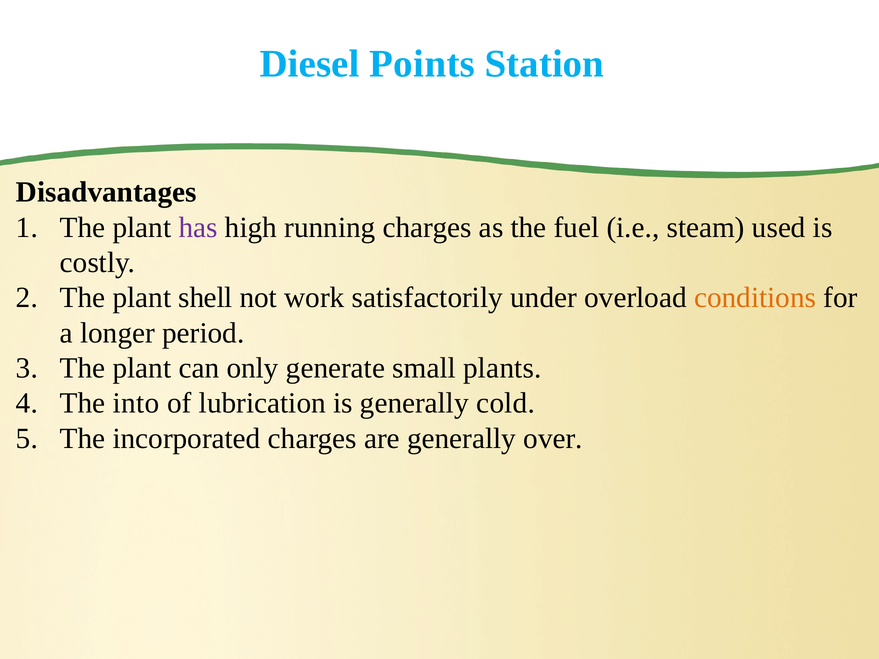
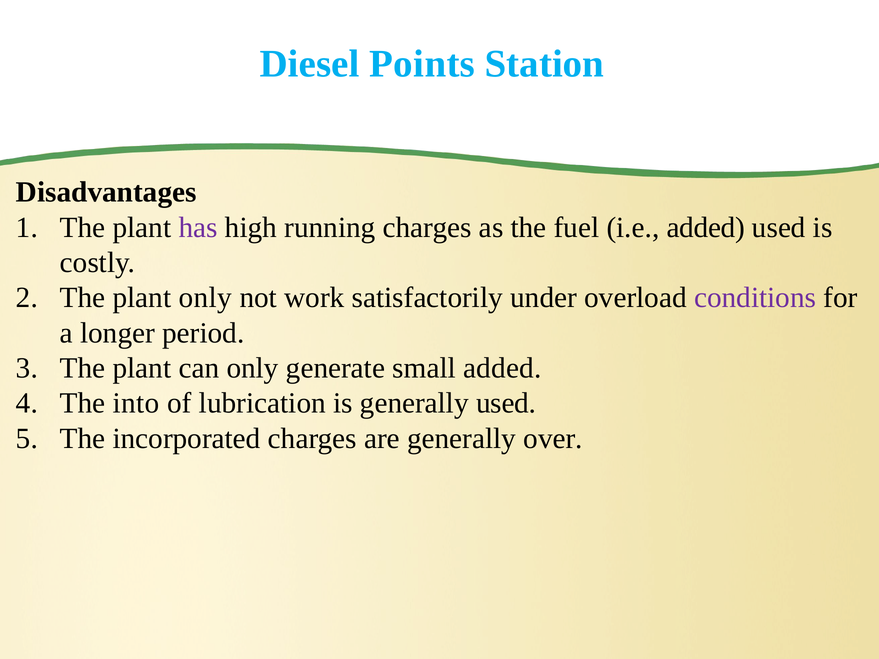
i.e steam: steam -> added
plant shell: shell -> only
conditions colour: orange -> purple
small plants: plants -> added
generally cold: cold -> used
